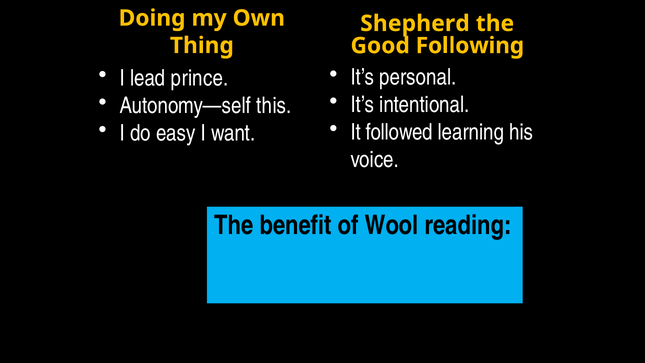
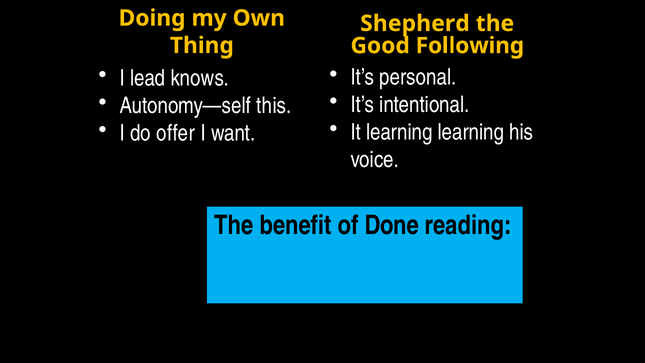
prince: prince -> knows
It followed: followed -> learning
do easy: easy -> offer
Wool: Wool -> Done
